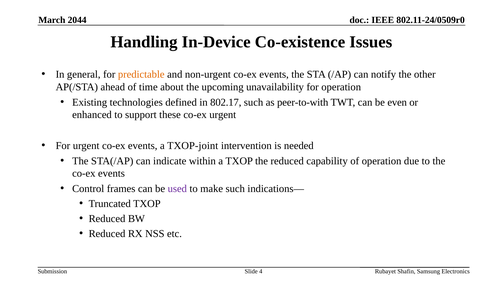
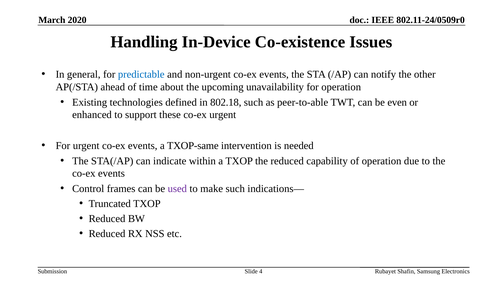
2044: 2044 -> 2020
predictable colour: orange -> blue
802.17: 802.17 -> 802.18
peer-to-with: peer-to-with -> peer-to-able
TXOP-joint: TXOP-joint -> TXOP-same
